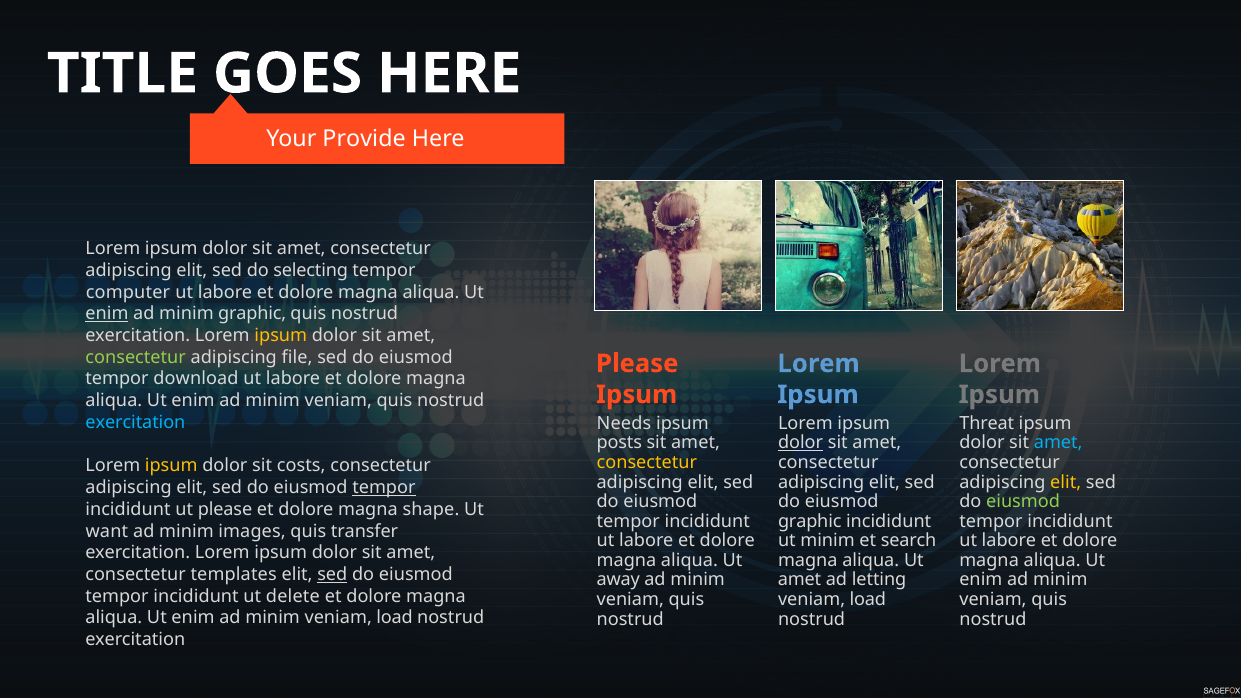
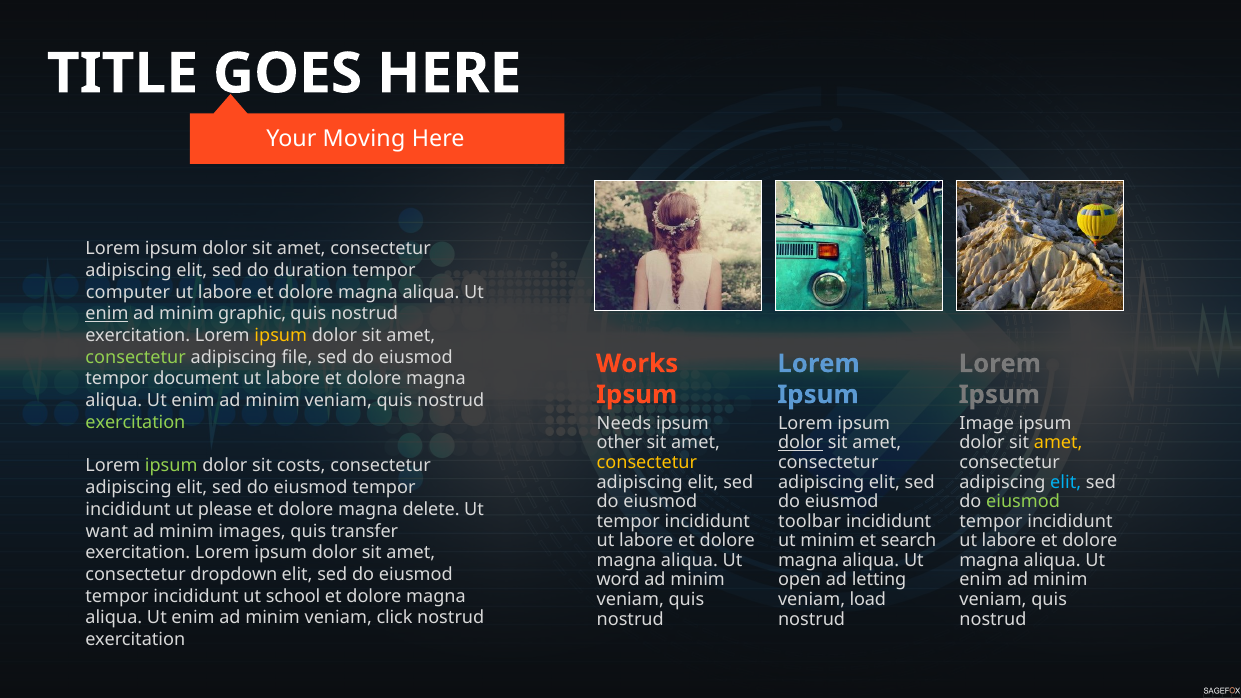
Provide: Provide -> Moving
selecting: selecting -> duration
Please at (637, 364): Please -> Works
download: download -> document
exercitation at (135, 422) colour: light blue -> light green
Threat: Threat -> Image
posts: posts -> other
amet at (1058, 443) colour: light blue -> yellow
ipsum at (171, 466) colour: yellow -> light green
elit at (1066, 482) colour: yellow -> light blue
tempor at (384, 488) underline: present -> none
shape: shape -> delete
graphic at (810, 521): graphic -> toolbar
templates: templates -> dropdown
sed at (332, 575) underline: present -> none
away: away -> word
amet at (800, 580): amet -> open
delete: delete -> school
minim veniam load: load -> click
